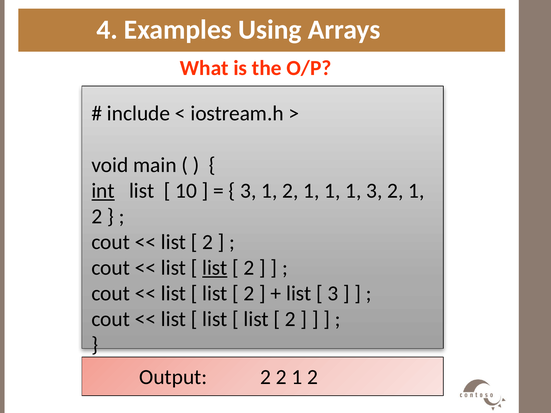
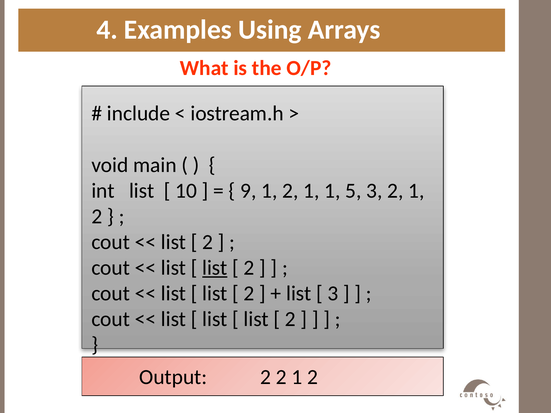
int underline: present -> none
3 at (248, 191): 3 -> 9
1 1 1: 1 -> 5
